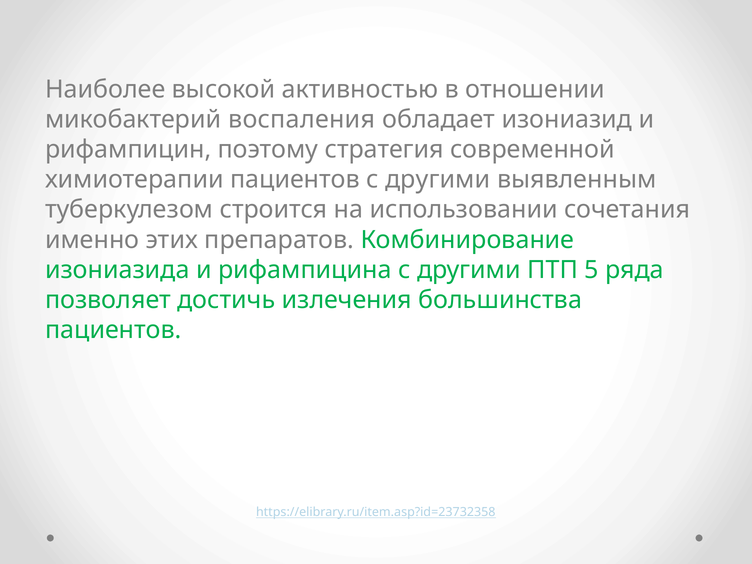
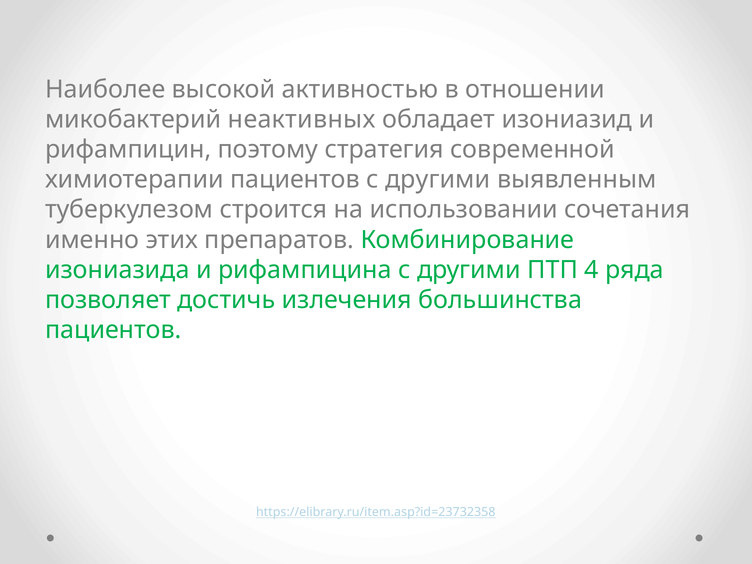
воспаления: воспаления -> неактивных
5: 5 -> 4
